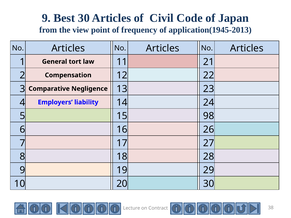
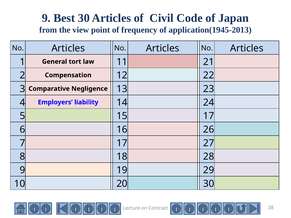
15 98: 98 -> 17
